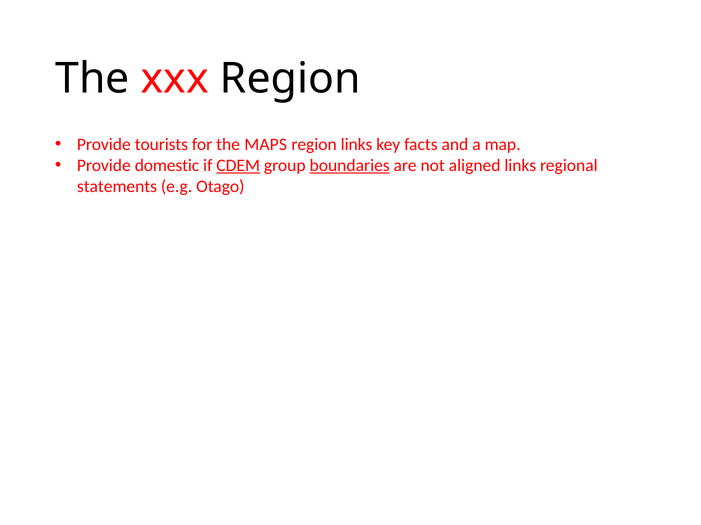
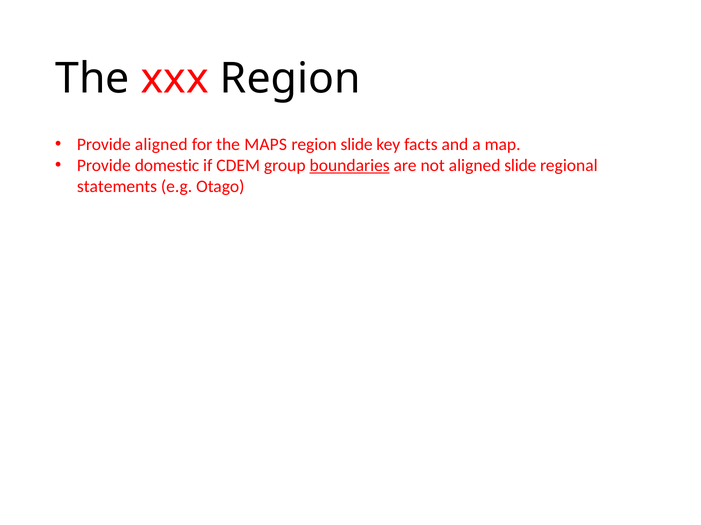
Provide tourists: tourists -> aligned
region links: links -> slide
CDEM underline: present -> none
aligned links: links -> slide
